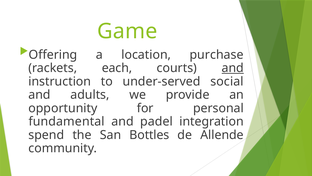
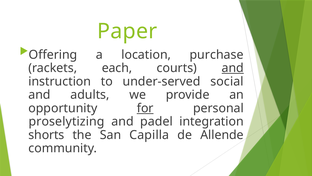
Game: Game -> Paper
for underline: none -> present
fundamental: fundamental -> proselytizing
spend: spend -> shorts
Bottles: Bottles -> Capilla
